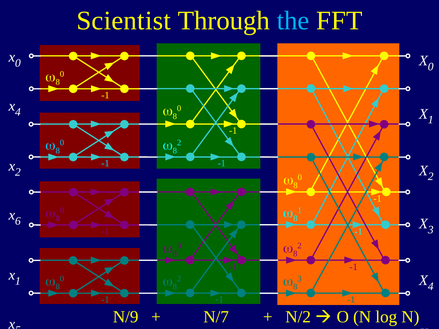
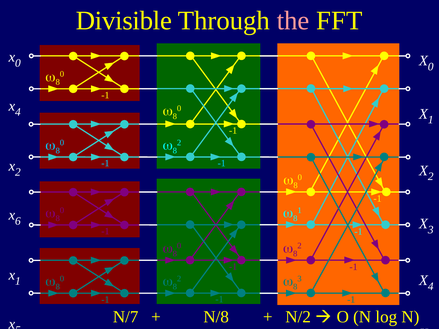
Scientist: Scientist -> Divisible
the colour: light blue -> pink
N/9: N/9 -> N/7
N/7: N/7 -> N/8
